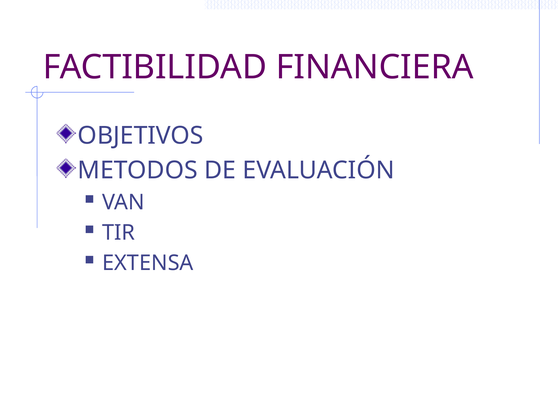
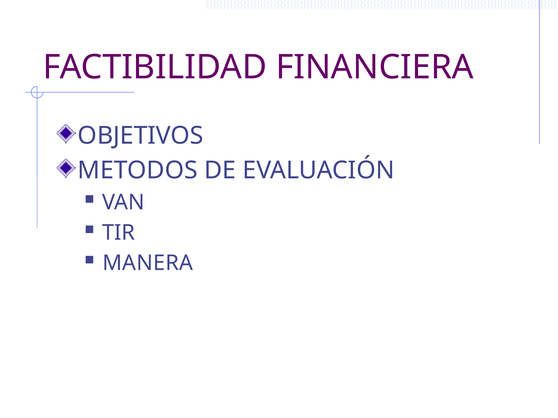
EXTENSA: EXTENSA -> MANERA
